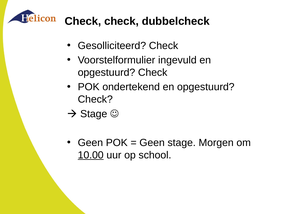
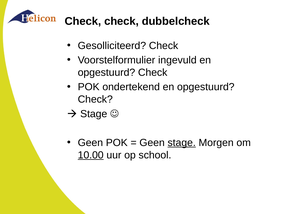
stage at (182, 143) underline: none -> present
